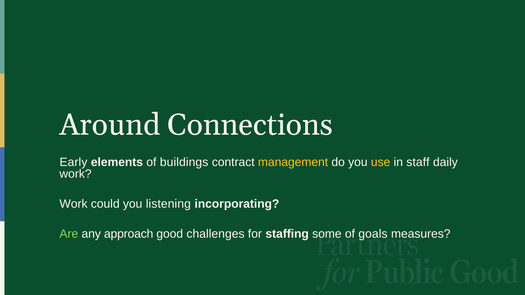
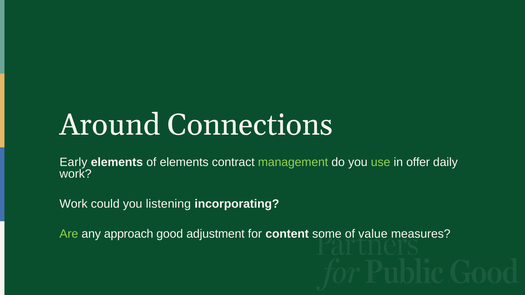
of buildings: buildings -> elements
management colour: yellow -> light green
use colour: yellow -> light green
staff: staff -> offer
challenges: challenges -> adjustment
staffing: staffing -> content
goals: goals -> value
